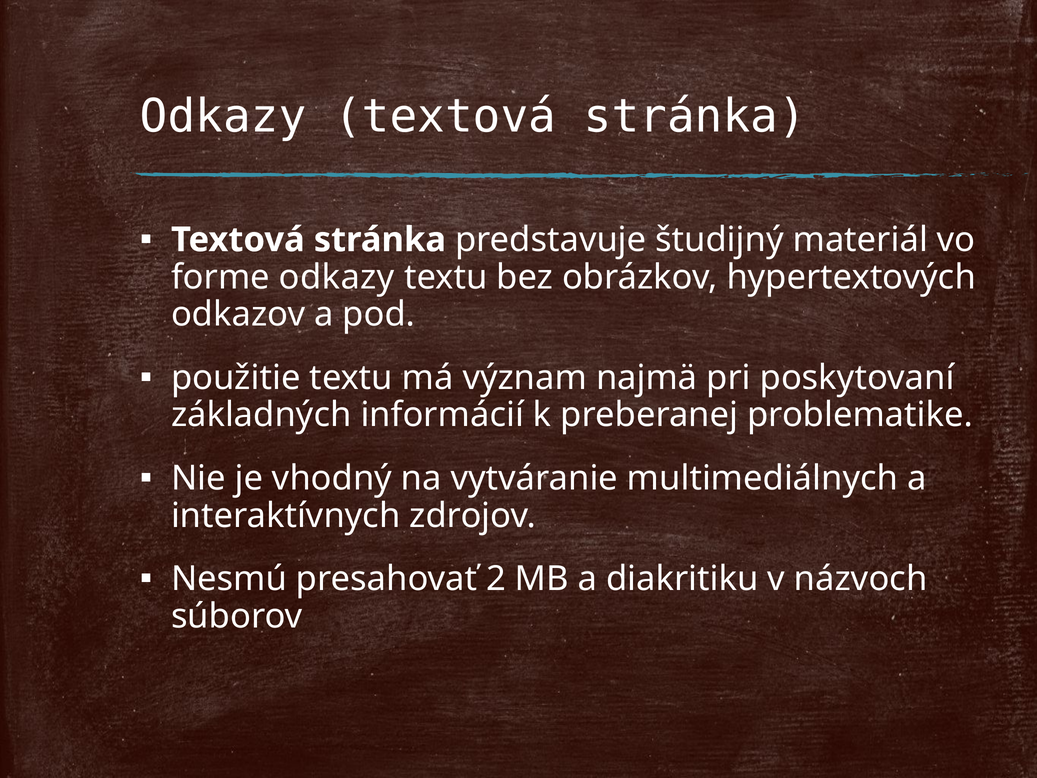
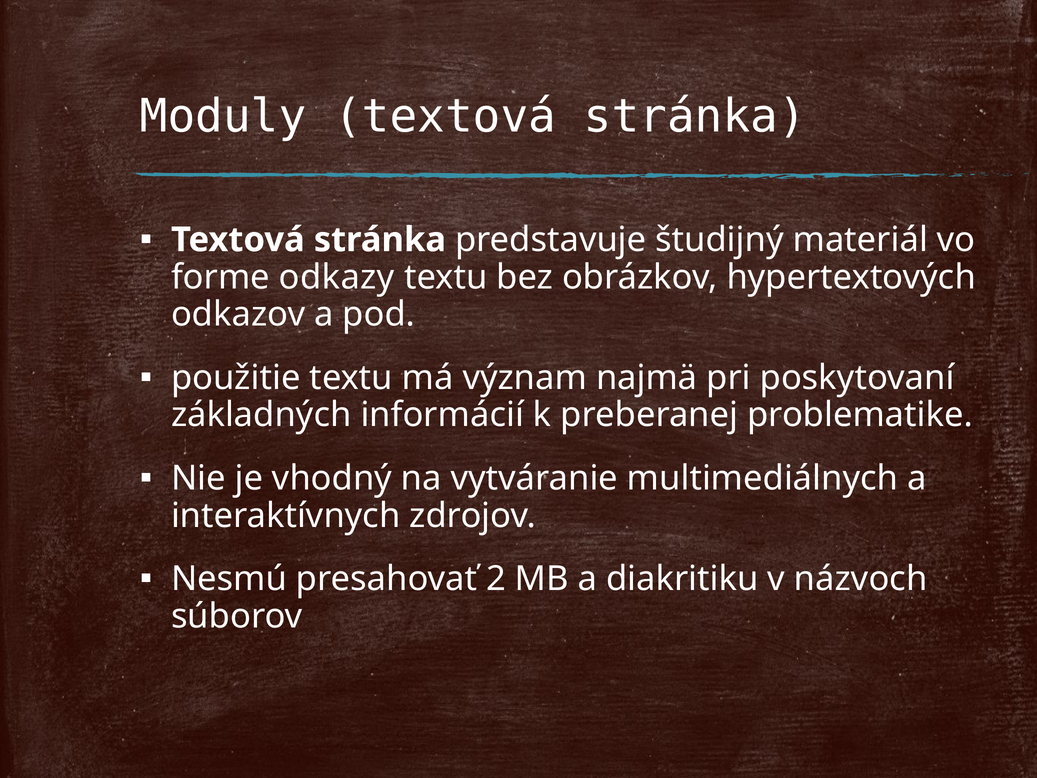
Odkazy at (223, 116): Odkazy -> Moduly
